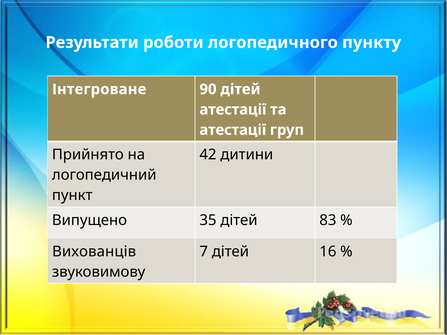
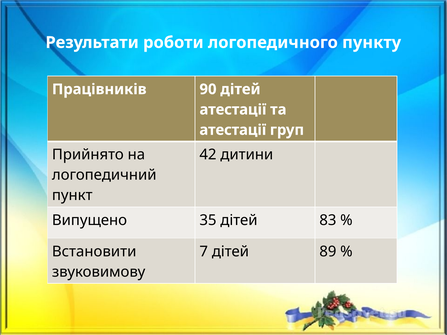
Інтегроване: Інтегроване -> Працівників
Вихованців: Вихованців -> Встановити
16: 16 -> 89
